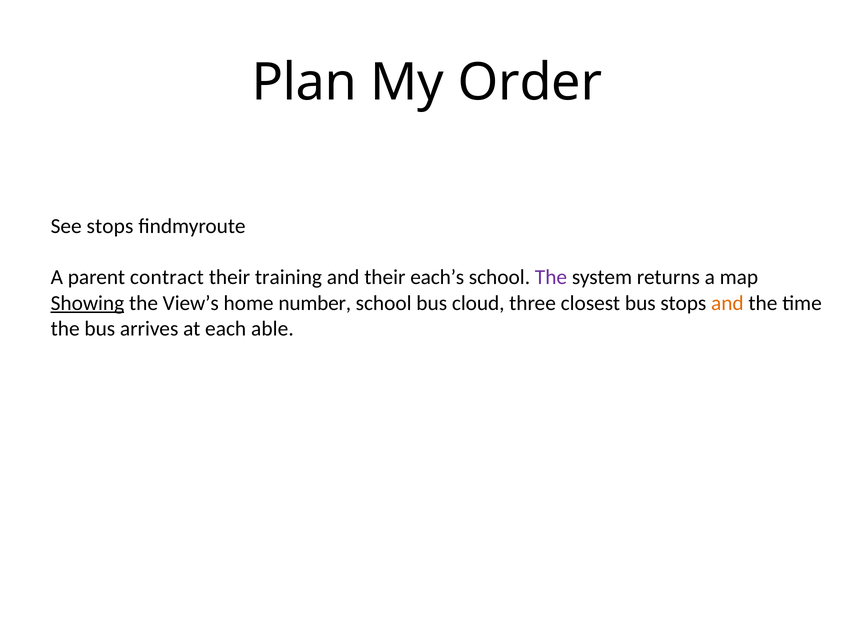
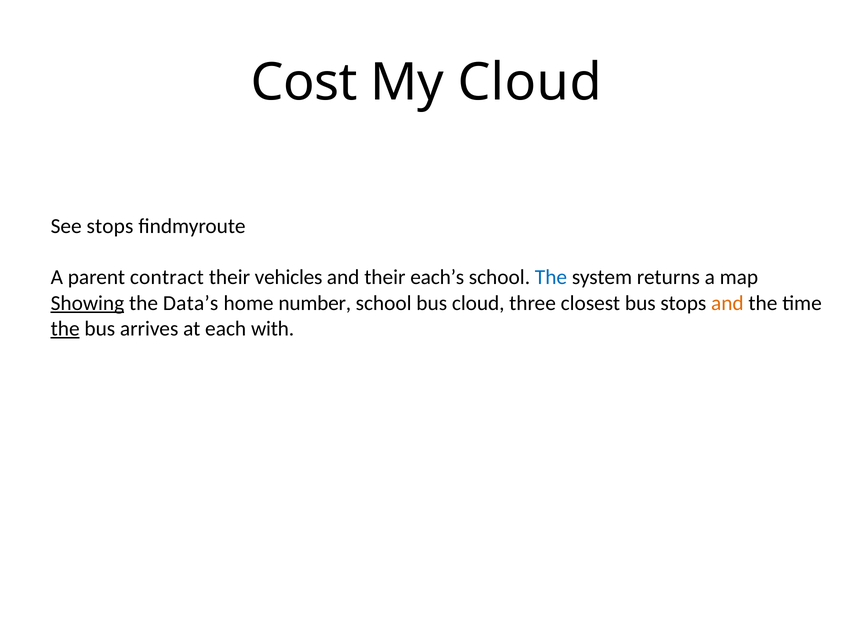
Plan: Plan -> Cost
My Order: Order -> Cloud
training: training -> vehicles
The at (551, 278) colour: purple -> blue
View’s: View’s -> Data’s
the at (65, 329) underline: none -> present
able: able -> with
